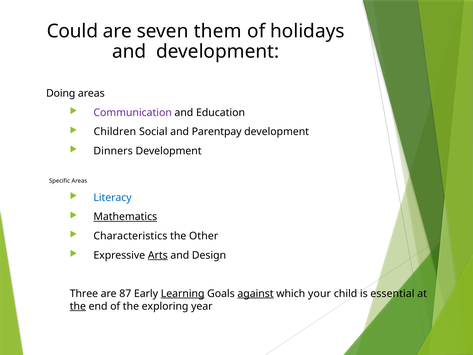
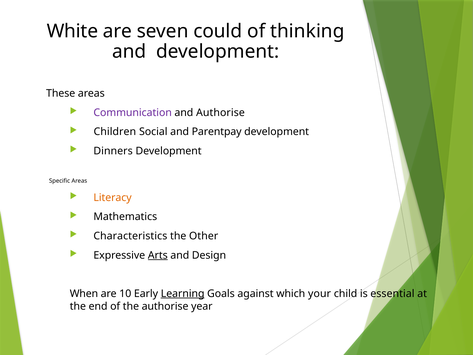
Could: Could -> White
them: them -> could
holidays: holidays -> thinking
Doing: Doing -> These
and Education: Education -> Authorise
Literacy colour: blue -> orange
Mathematics underline: present -> none
Three: Three -> When
87: 87 -> 10
against underline: present -> none
the at (78, 306) underline: present -> none
the exploring: exploring -> authorise
